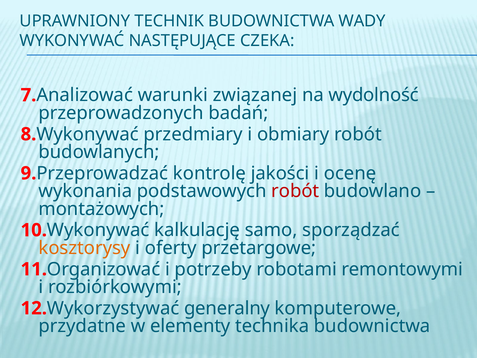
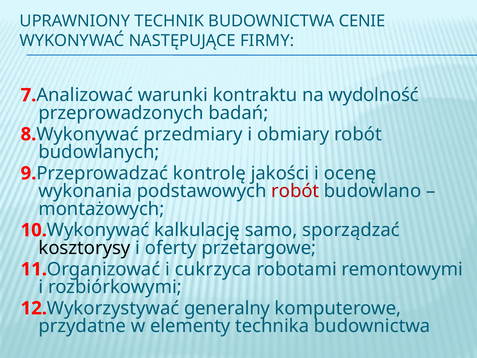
WADY: WADY -> CENIE
CZEKA: CZEKA -> FIRMY
związanej: związanej -> kontraktu
kosztorysy colour: orange -> black
potrzeby: potrzeby -> cukrzyca
